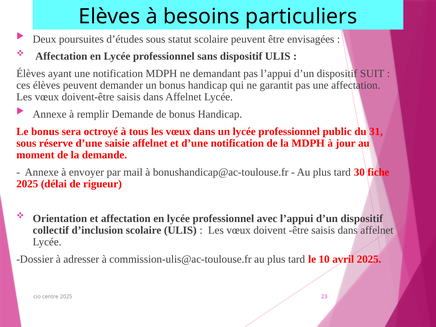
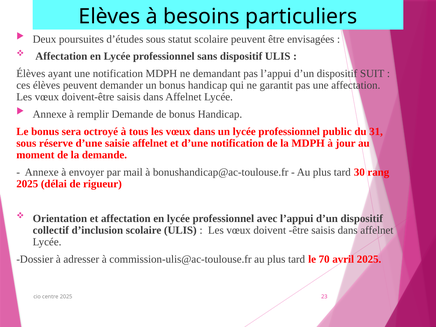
fiche: fiche -> rang
10: 10 -> 70
